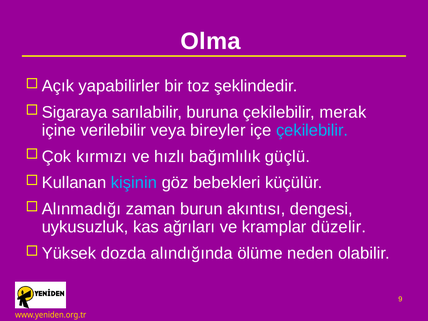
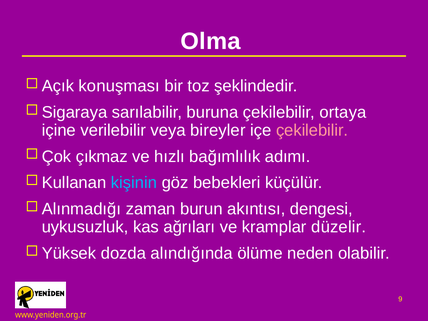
yapabilirler: yapabilirler -> konuşması
merak: merak -> ortaya
çekilebilir at (312, 130) colour: light blue -> pink
kırmızı: kırmızı -> çıkmaz
güçlü: güçlü -> adımı
